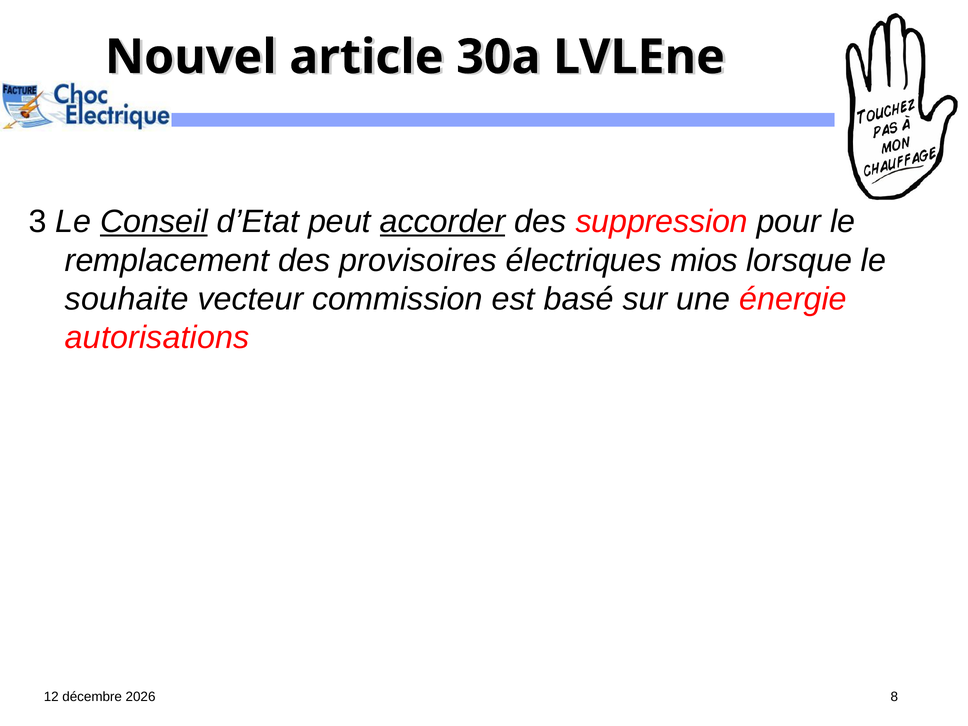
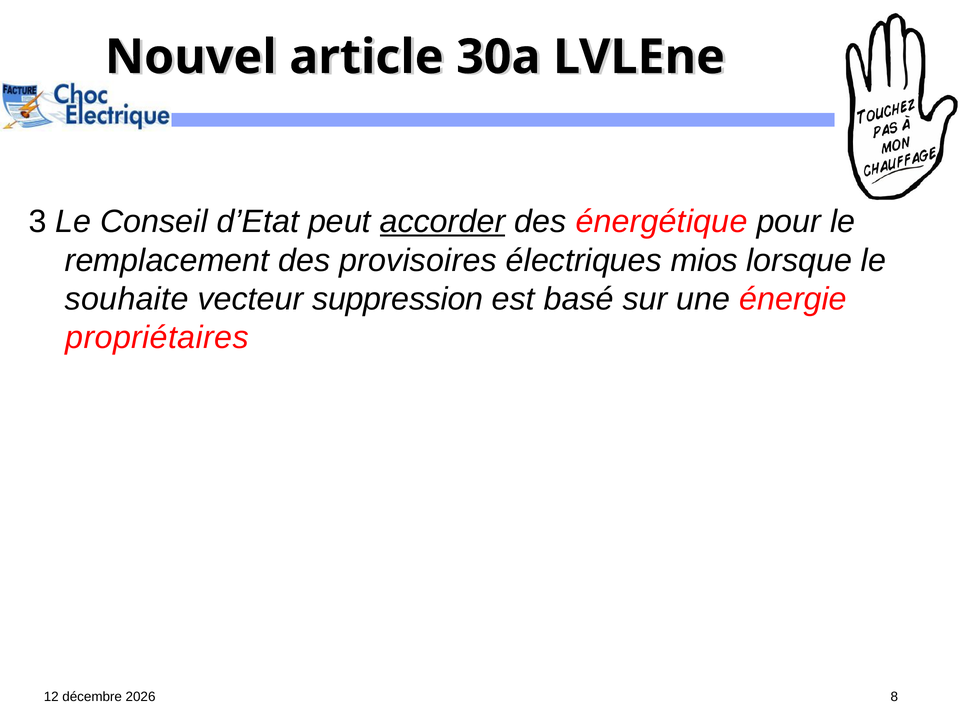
Conseil underline: present -> none
suppression: suppression -> énergétique
commission: commission -> suppression
autorisations: autorisations -> propriétaires
